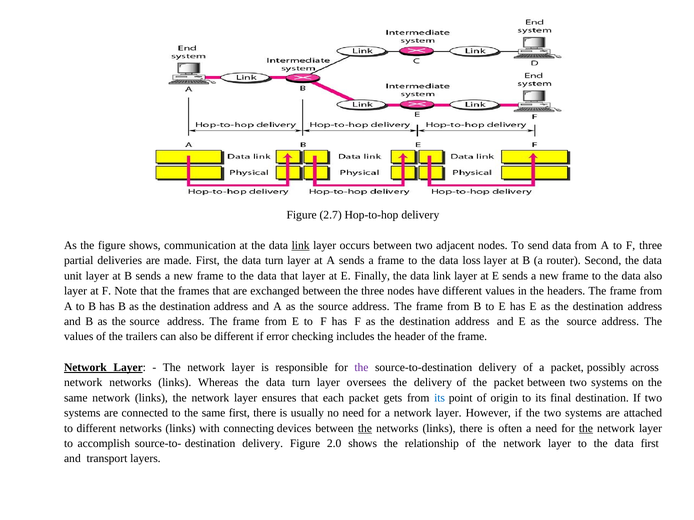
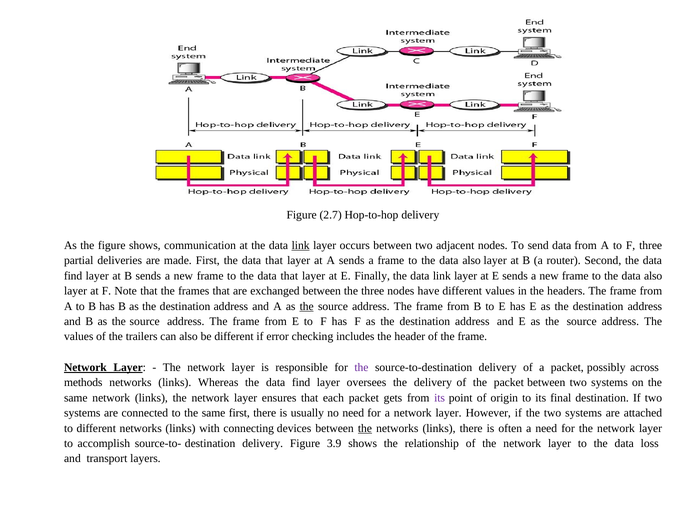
First the data turn: turn -> that
loss at (472, 261): loss -> also
unit at (73, 276): unit -> find
the at (307, 307) underline: none -> present
network at (83, 383): network -> methods
Whereas the data turn: turn -> find
its at (440, 398) colour: blue -> purple
the at (586, 429) underline: present -> none
2.0: 2.0 -> 3.9
data first: first -> loss
